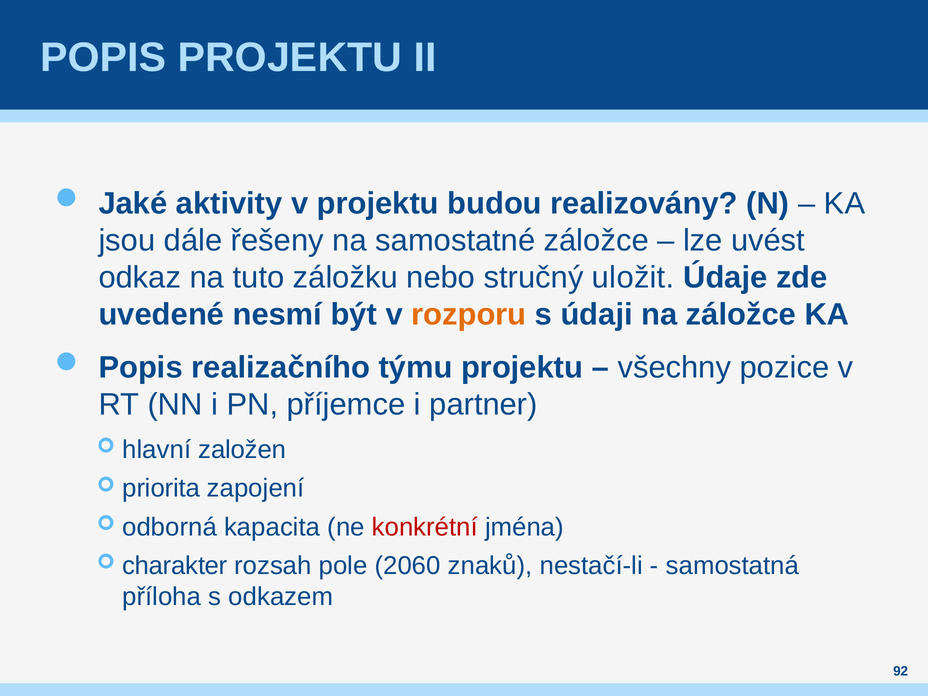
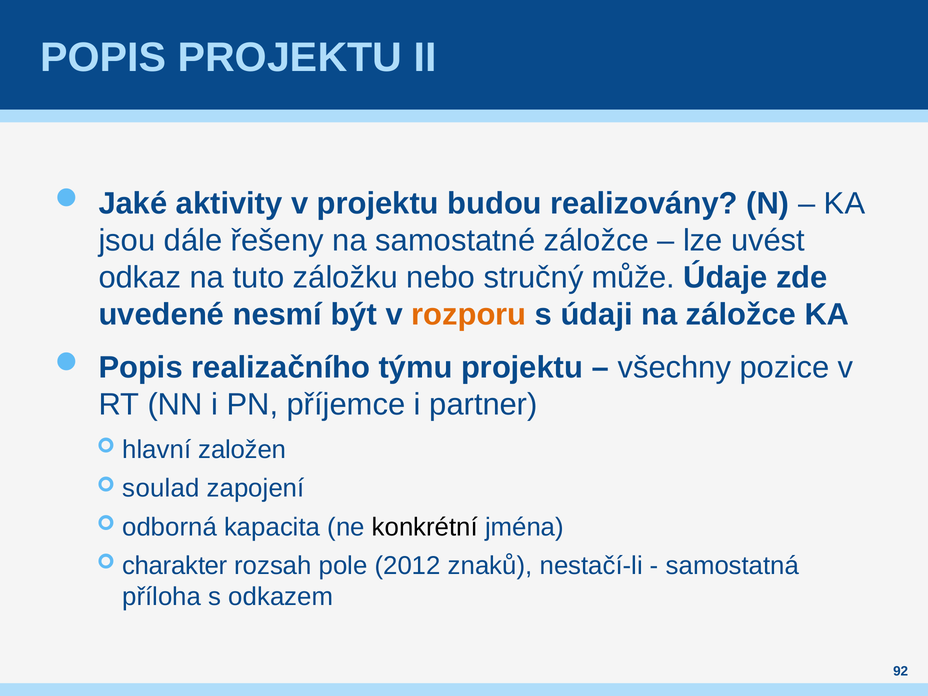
uložit: uložit -> může
priorita: priorita -> soulad
konkrétní colour: red -> black
2060: 2060 -> 2012
